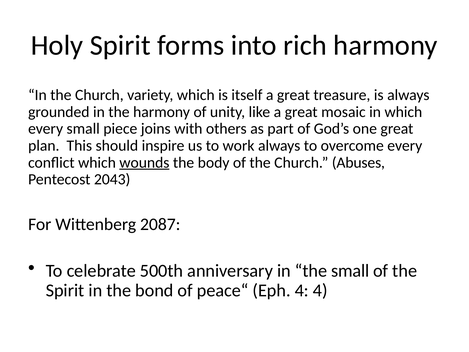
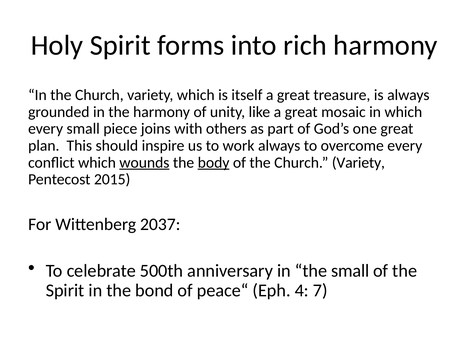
body underline: none -> present
of the Church Abuses: Abuses -> Variety
2043: 2043 -> 2015
2087: 2087 -> 2037
4 4: 4 -> 7
